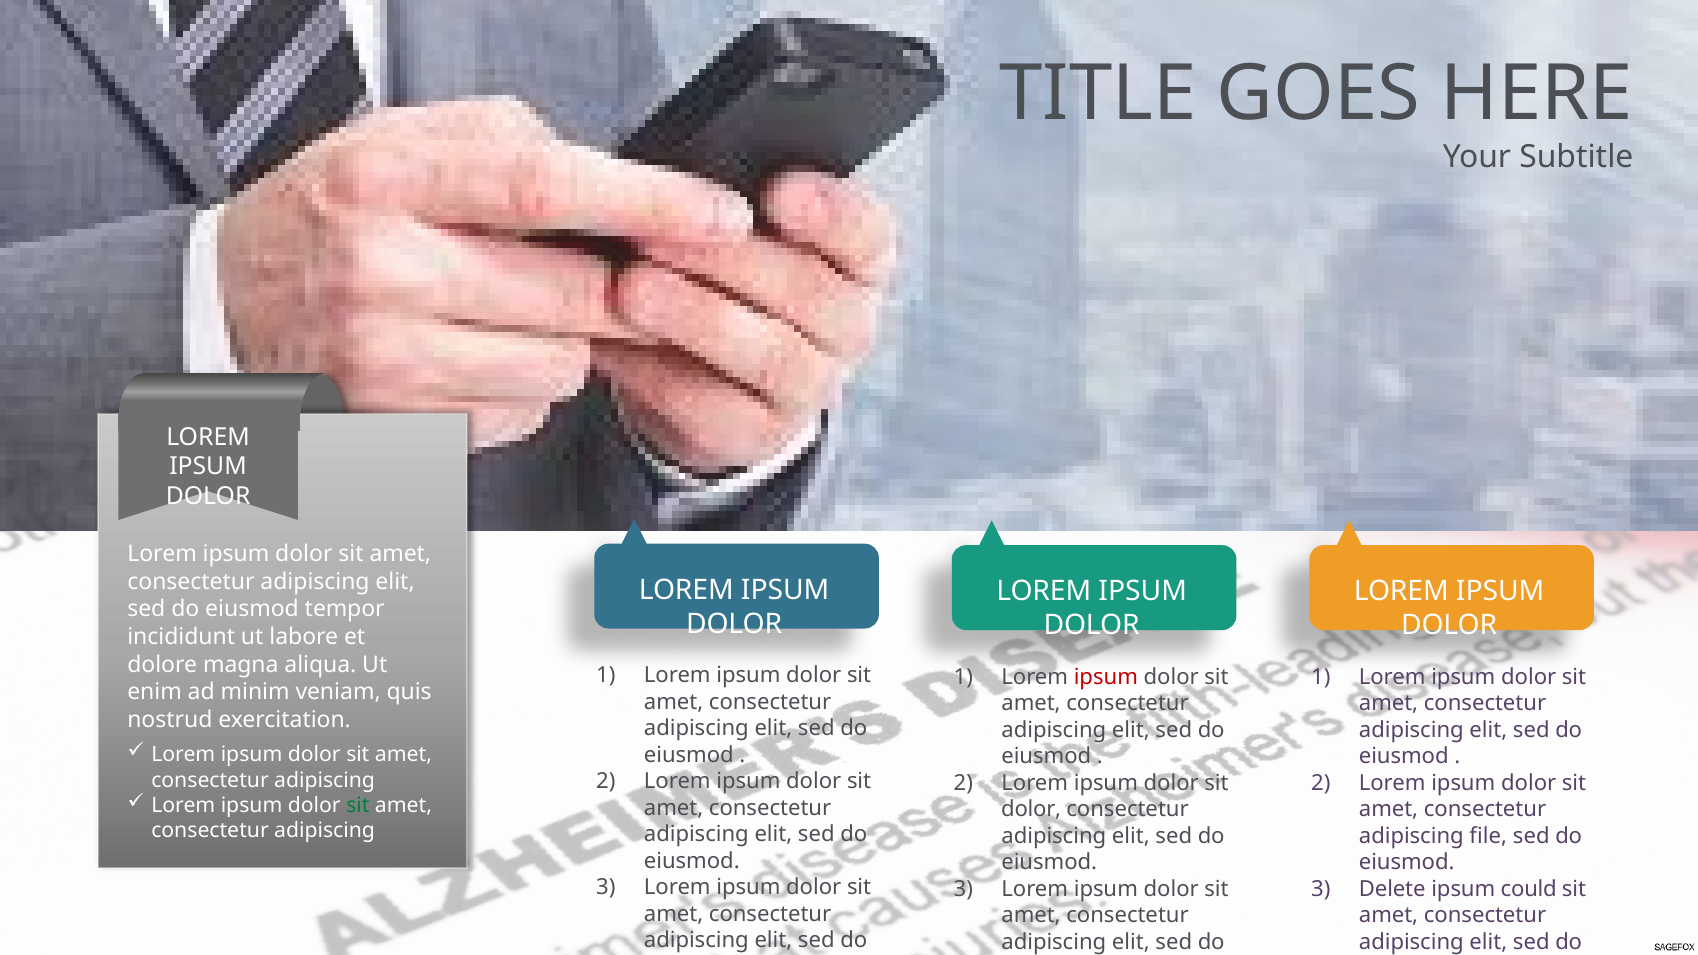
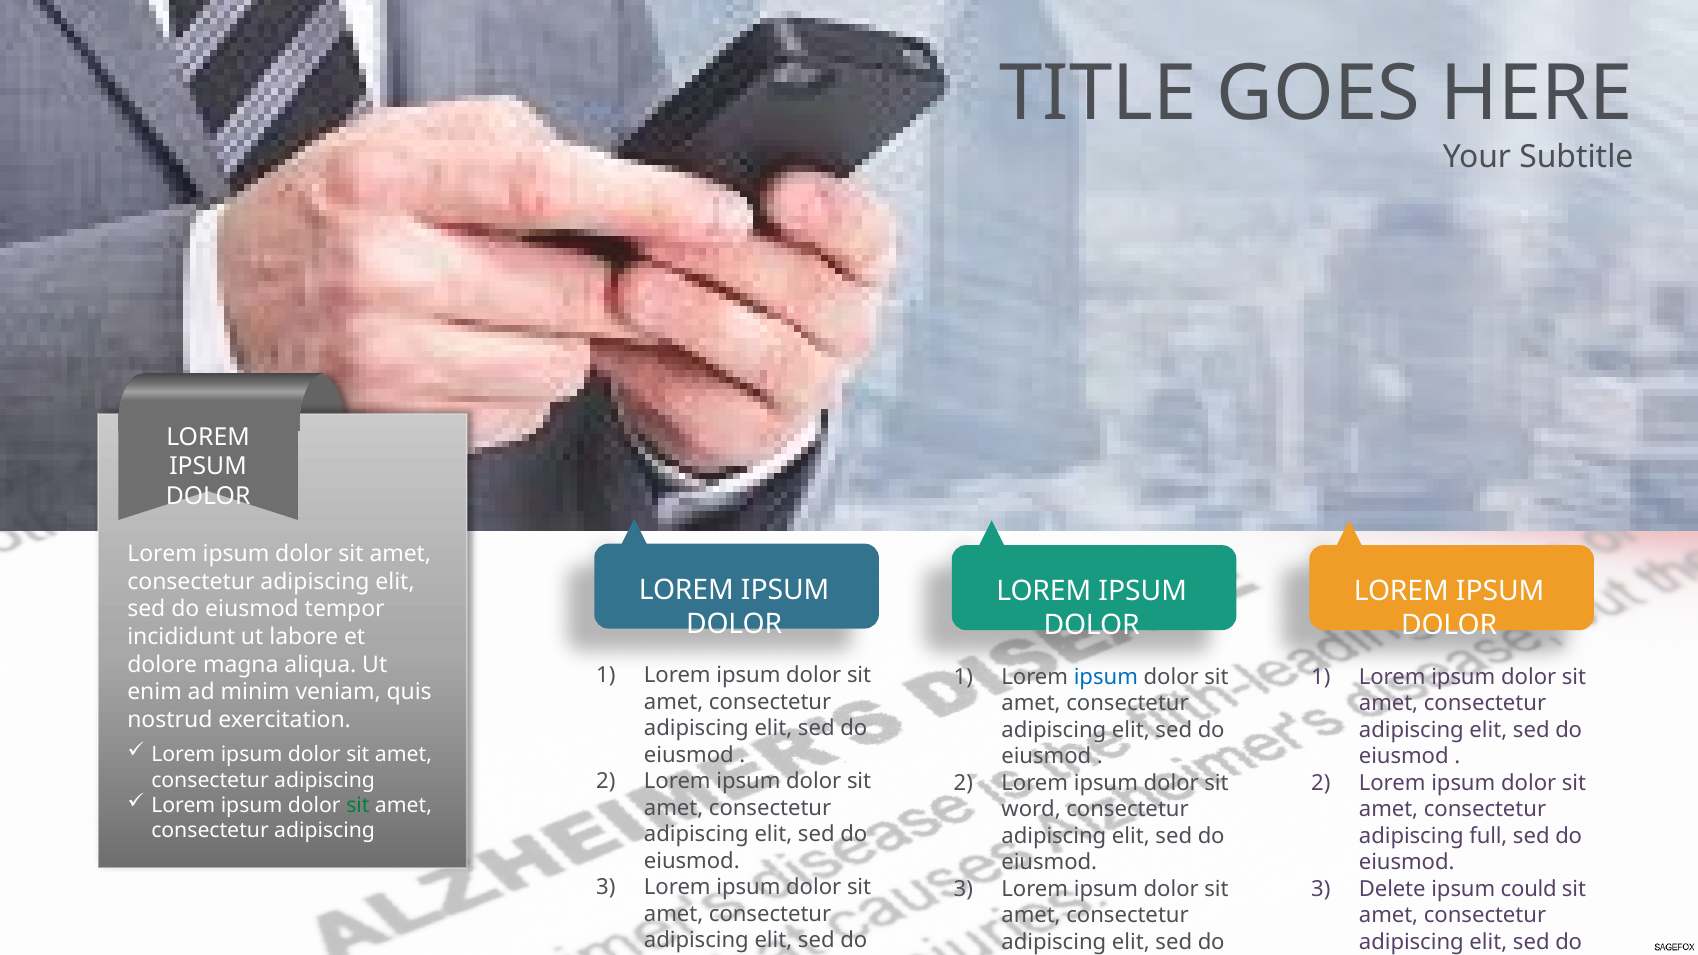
ipsum at (1106, 677) colour: red -> blue
dolor at (1031, 810): dolor -> word
file: file -> full
